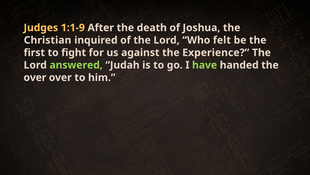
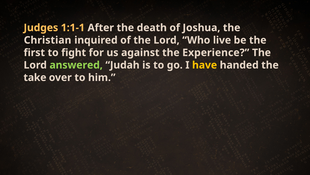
1:1-9: 1:1-9 -> 1:1-1
felt: felt -> live
have colour: light green -> yellow
over at (35, 77): over -> take
